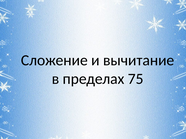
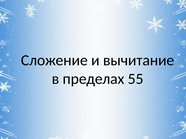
75: 75 -> 55
